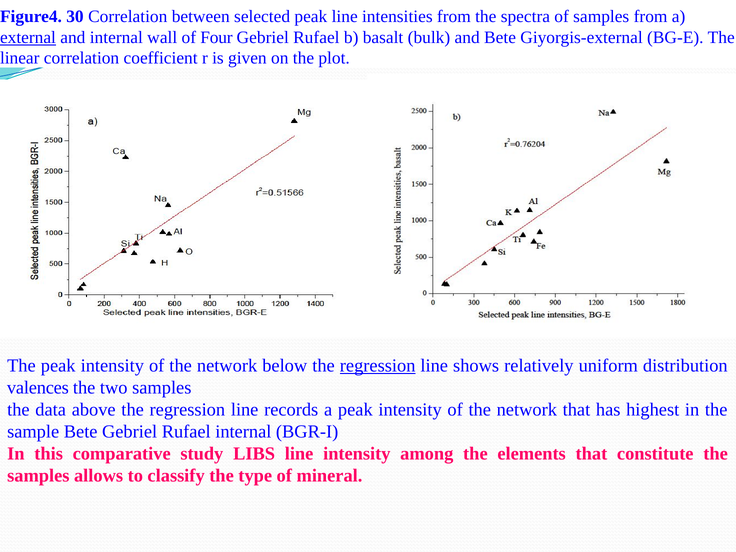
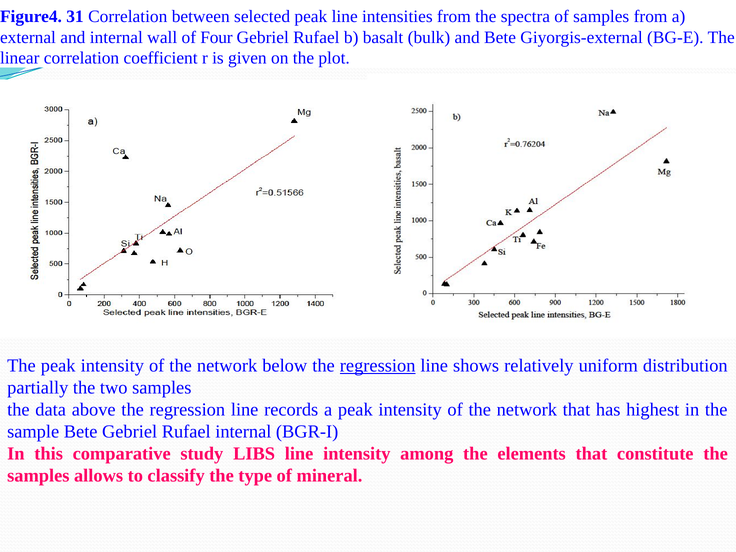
30: 30 -> 31
external underline: present -> none
valences: valences -> partially
